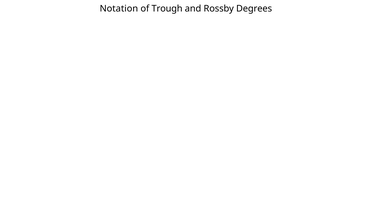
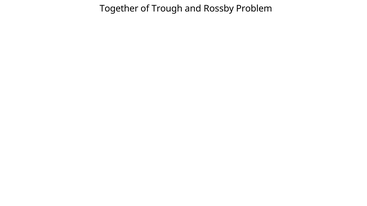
Notation: Notation -> Together
Degrees: Degrees -> Problem
